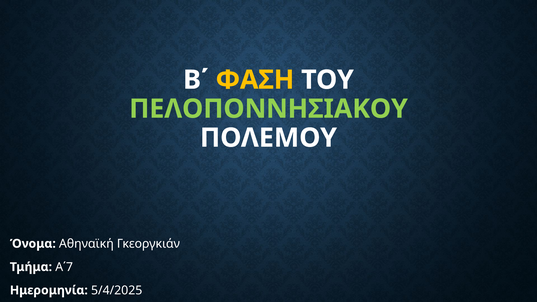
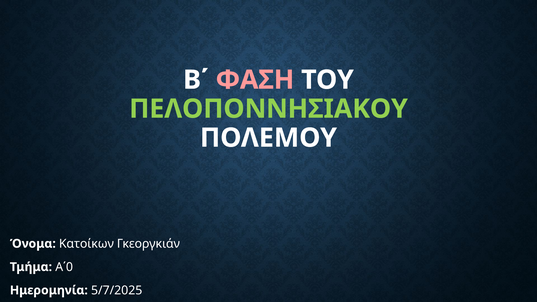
ΦΑΣΗ colour: yellow -> pink
Αθηναϊκή: Αθηναϊκή -> Κατοίκων
Α΄7: Α΄7 -> Α΄0
5/4/2025: 5/4/2025 -> 5/7/2025
